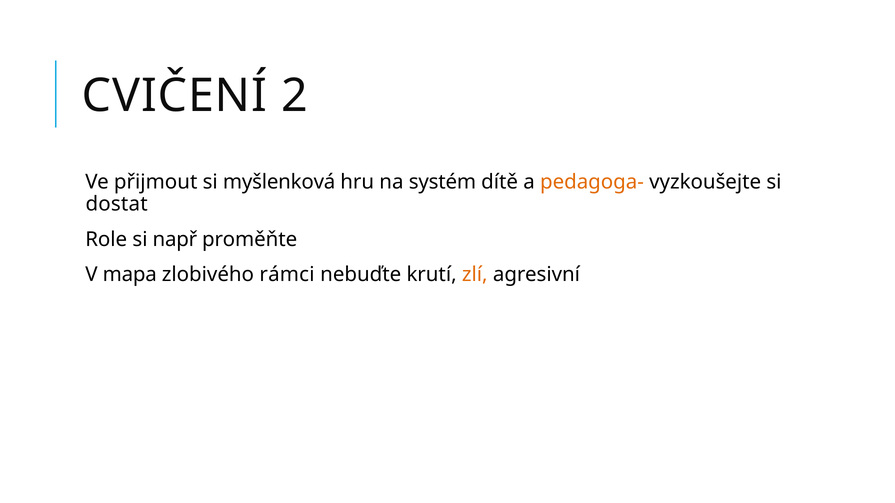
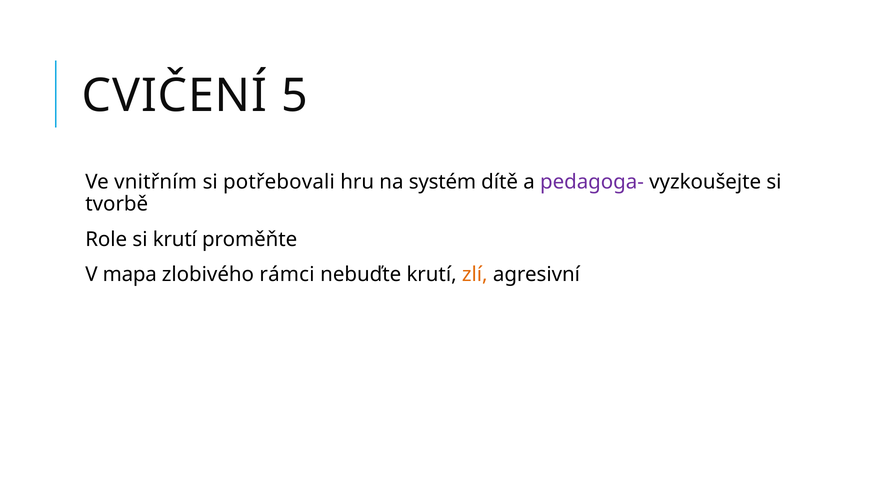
2: 2 -> 5
přijmout: přijmout -> vnitřním
myšlenková: myšlenková -> potřebovali
pedagoga- colour: orange -> purple
dostat: dostat -> tvorbě
si např: např -> krutí
